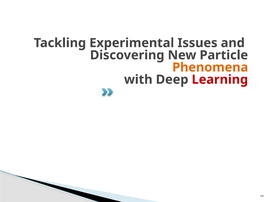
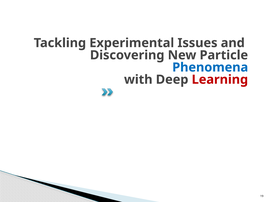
Phenomena colour: orange -> blue
